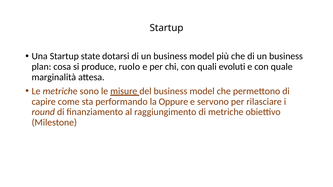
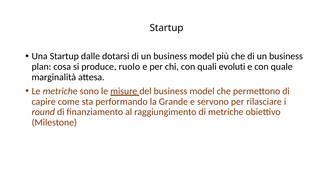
state: state -> dalle
Oppure: Oppure -> Grande
